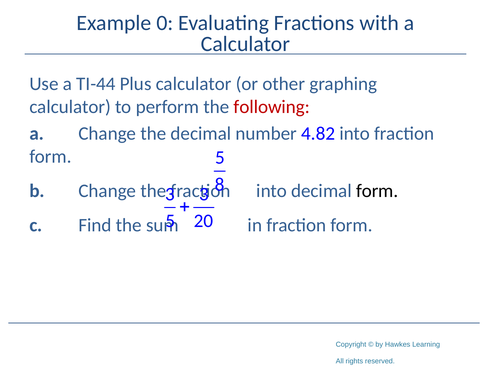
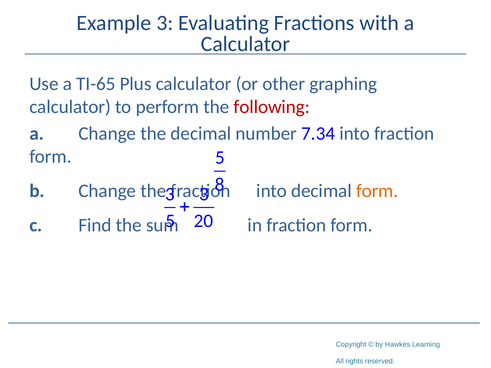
Example 0: 0 -> 3
TI-44: TI-44 -> TI-65
4.82: 4.82 -> 7.34
form at (377, 191) colour: black -> orange
